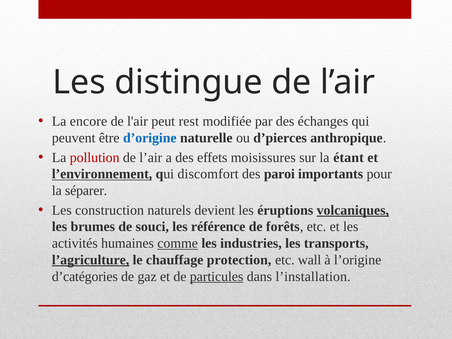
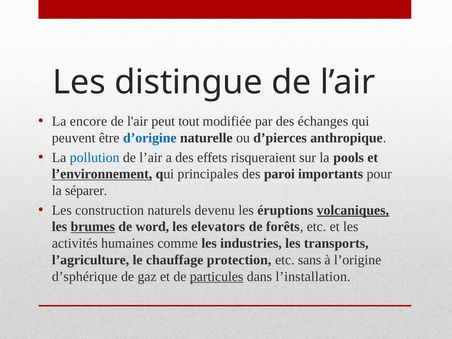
rest: rest -> tout
pollution colour: red -> blue
moisissures: moisissures -> risqueraient
étant: étant -> pools
discomfort: discomfort -> principales
devient: devient -> devenu
brumes underline: none -> present
souci: souci -> word
référence: référence -> elevators
comme underline: present -> none
l’agriculture underline: present -> none
wall: wall -> sans
d’catégories: d’catégories -> d’sphérique
